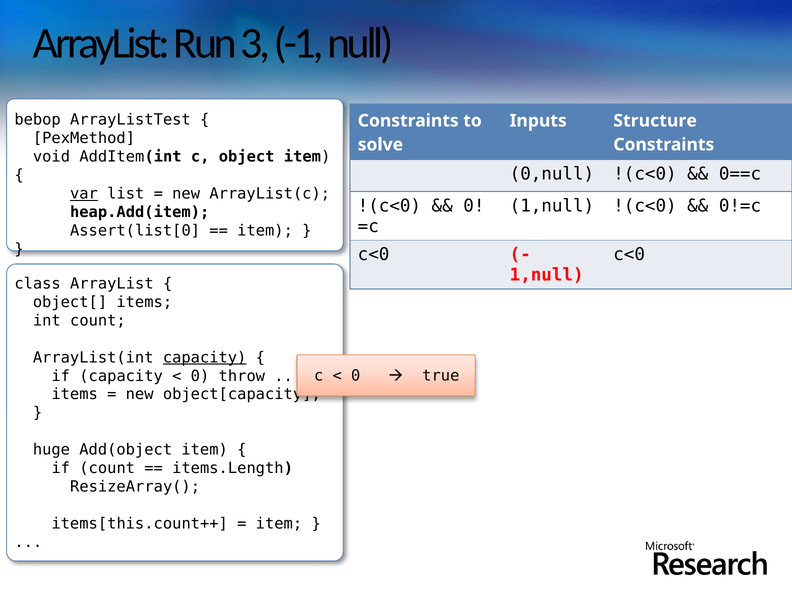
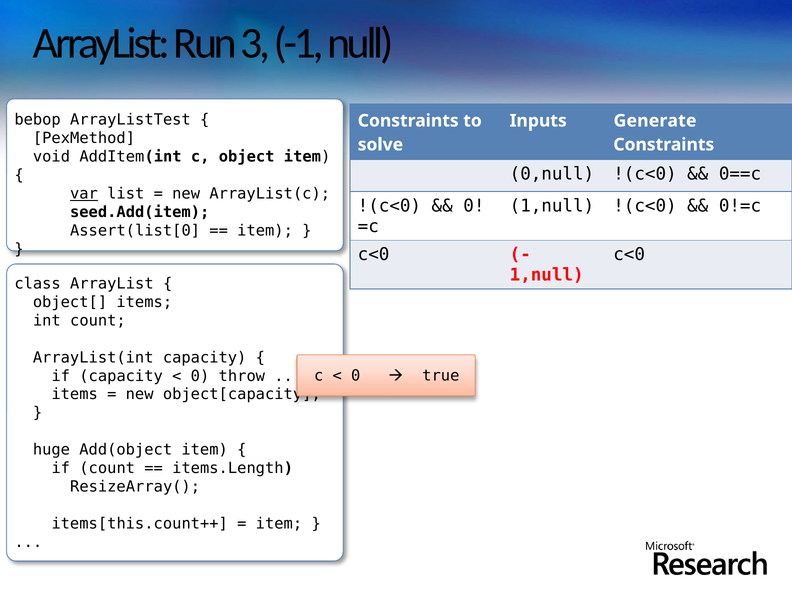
Structure: Structure -> Generate
heap.Add(item: heap.Add(item -> seed.Add(item
capacity at (205, 357) underline: present -> none
